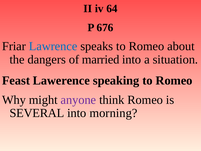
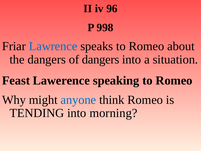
64: 64 -> 96
676: 676 -> 998
of married: married -> dangers
anyone colour: purple -> blue
SEVERAL: SEVERAL -> TENDING
